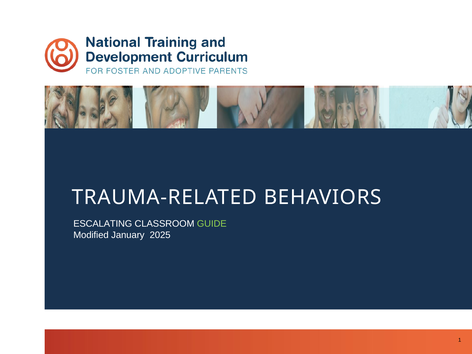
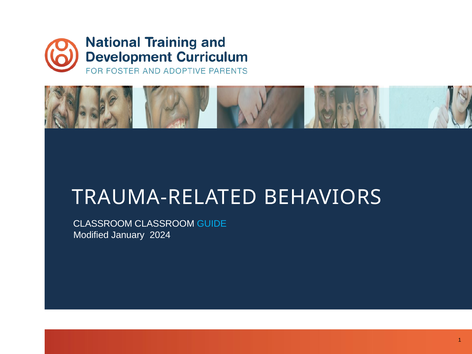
ESCALATING at (103, 224): ESCALATING -> CLASSROOM
GUIDE colour: light green -> light blue
2025: 2025 -> 2024
